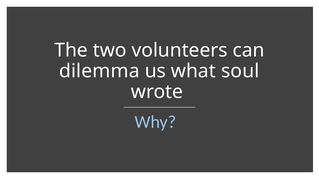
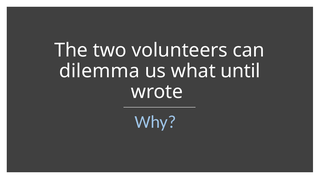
soul: soul -> until
